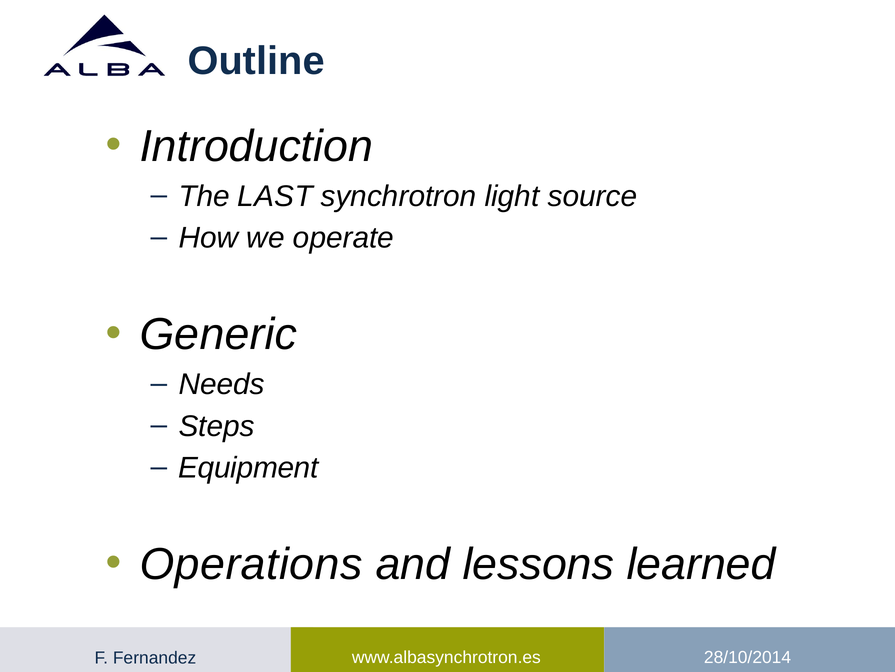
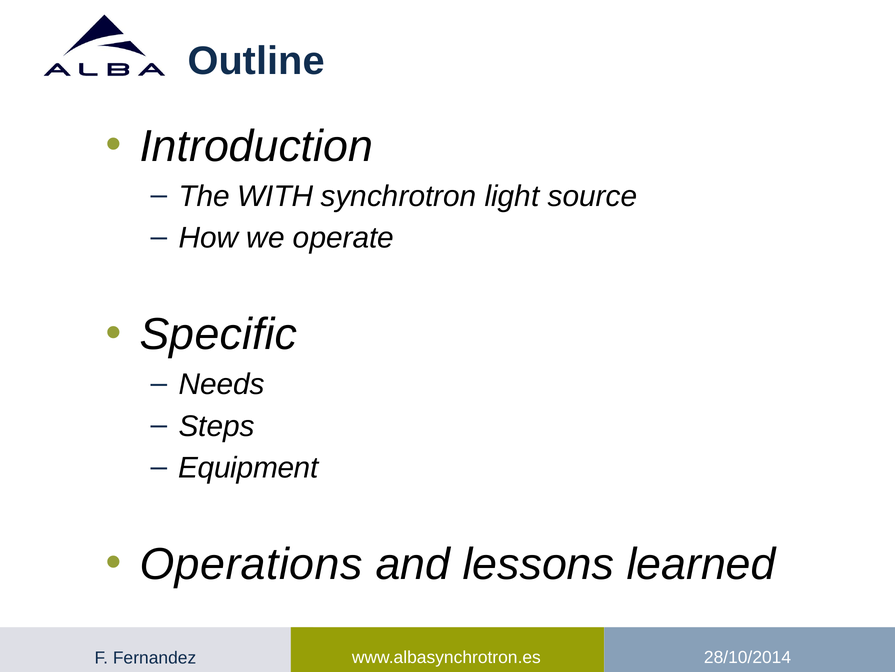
LAST: LAST -> WITH
Generic: Generic -> Specific
